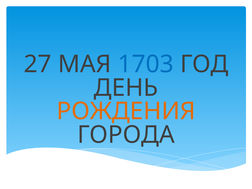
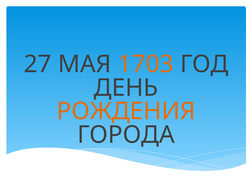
1703 colour: blue -> orange
